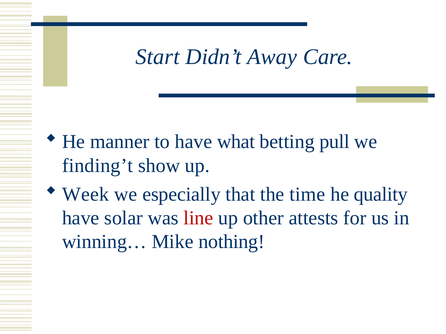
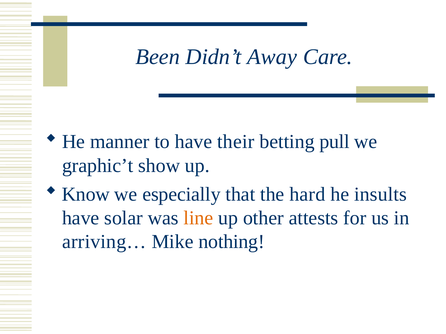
Start: Start -> Been
what: what -> their
finding’t: finding’t -> graphic’t
Week: Week -> Know
time: time -> hard
quality: quality -> insults
line colour: red -> orange
winning…: winning… -> arriving…
